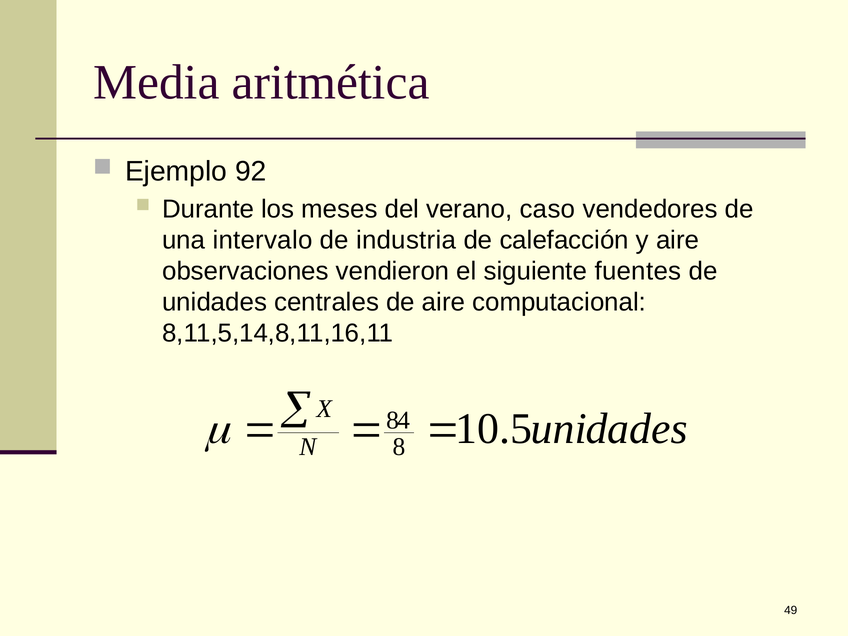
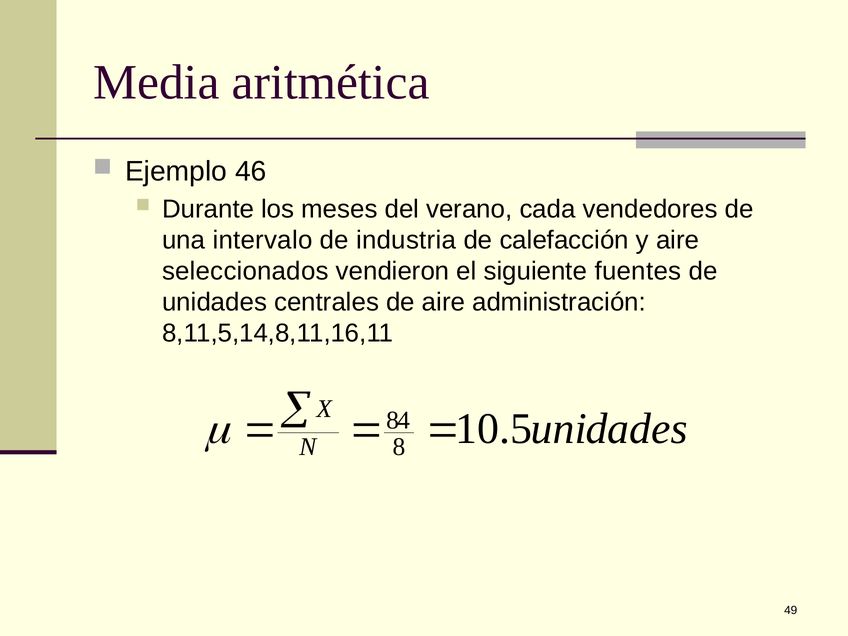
92: 92 -> 46
caso: caso -> cada
observaciones: observaciones -> seleccionados
computacional: computacional -> administración
